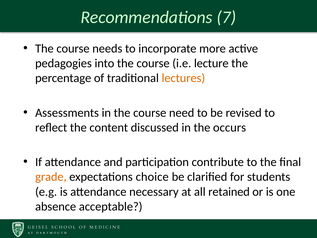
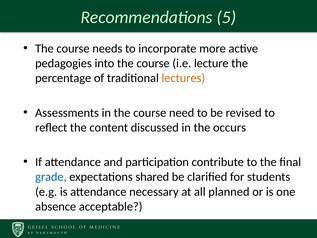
7: 7 -> 5
grade colour: orange -> blue
choice: choice -> shared
retained: retained -> planned
